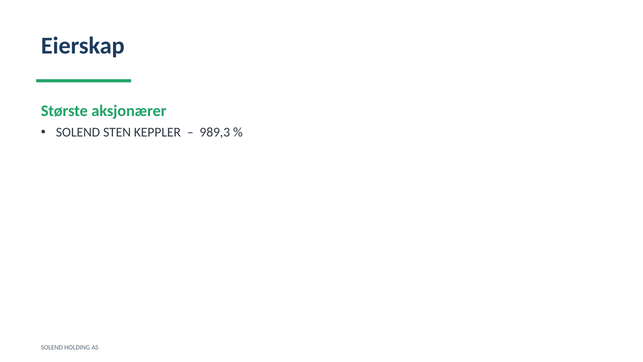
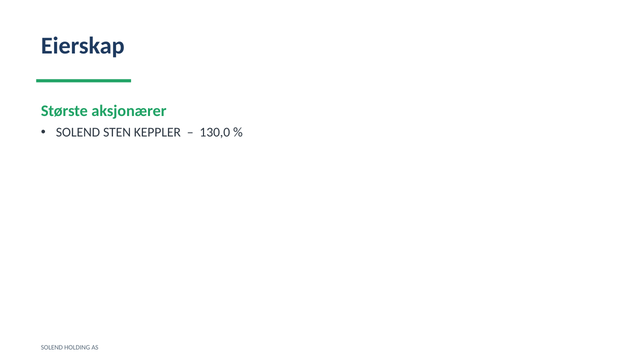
989,3: 989,3 -> 130,0
